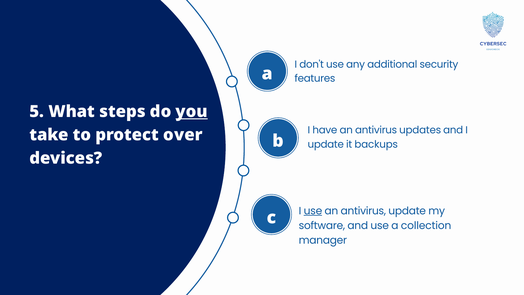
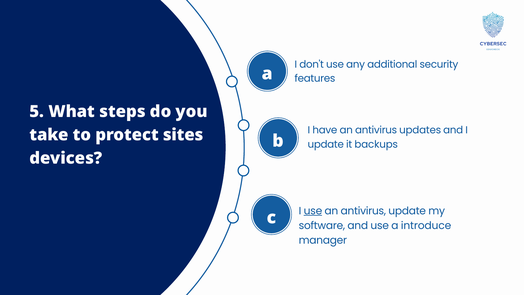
you underline: present -> none
over: over -> sites
collection: collection -> introduce
